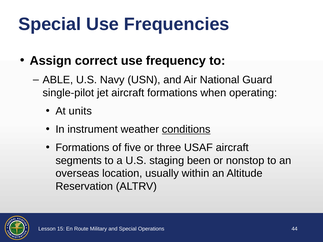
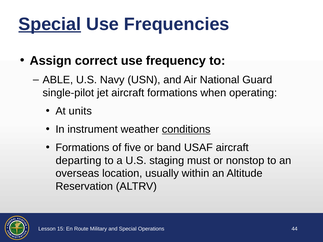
Special at (50, 24) underline: none -> present
three: three -> band
segments: segments -> departing
been: been -> must
